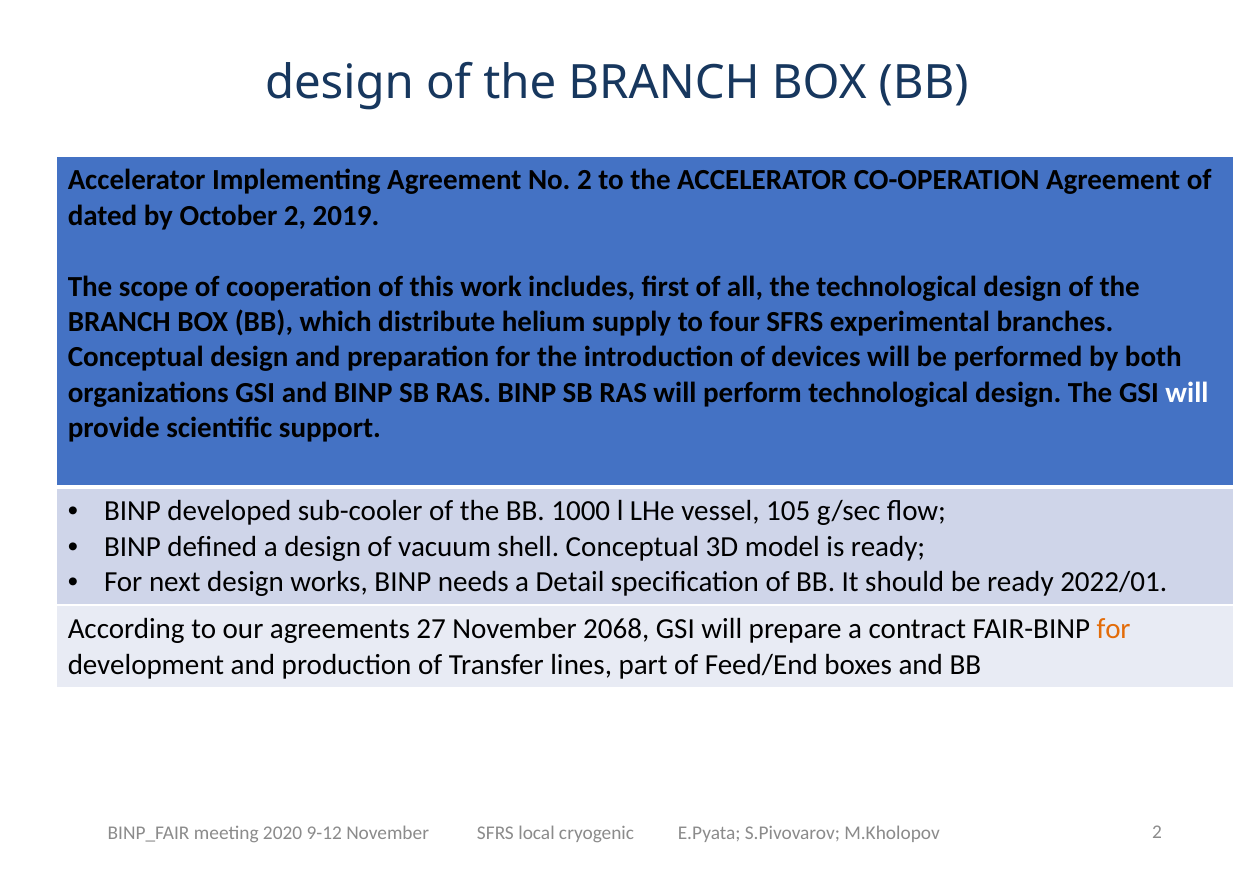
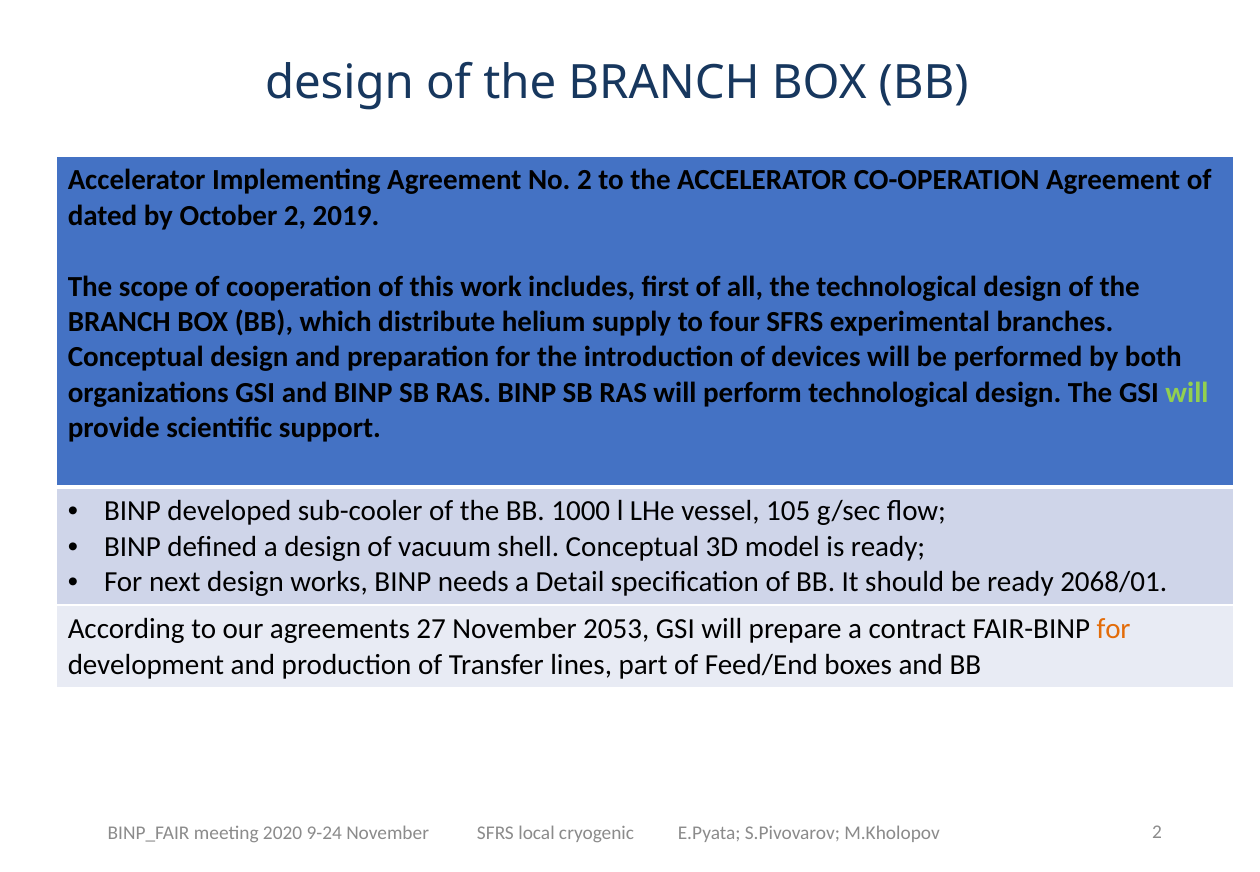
will at (1187, 393) colour: white -> light green
2022/01: 2022/01 -> 2068/01
2068: 2068 -> 2053
9-12: 9-12 -> 9-24
